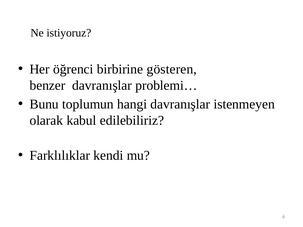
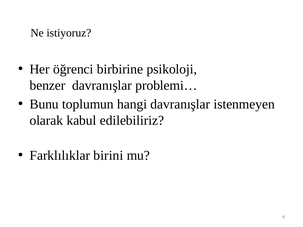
gösteren: gösteren -> psikoloji
kendi: kendi -> birini
